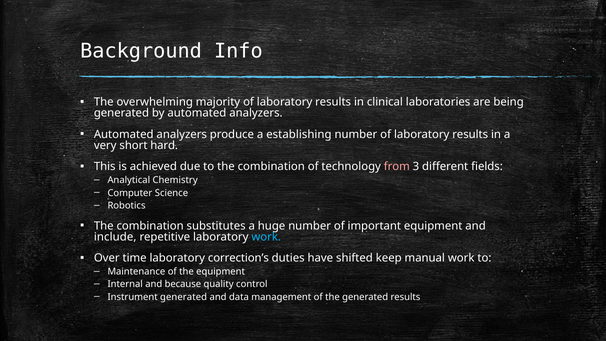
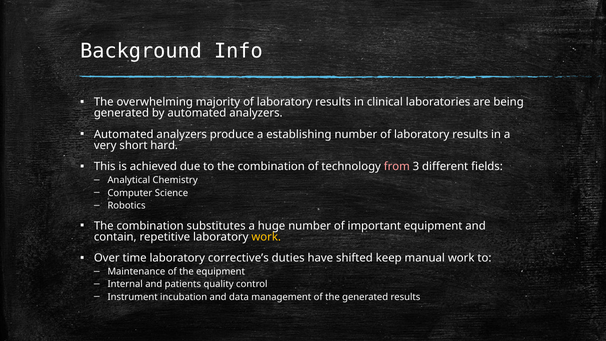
include: include -> contain
work at (266, 237) colour: light blue -> yellow
correction’s: correction’s -> corrective’s
because: because -> patients
Instrument generated: generated -> incubation
